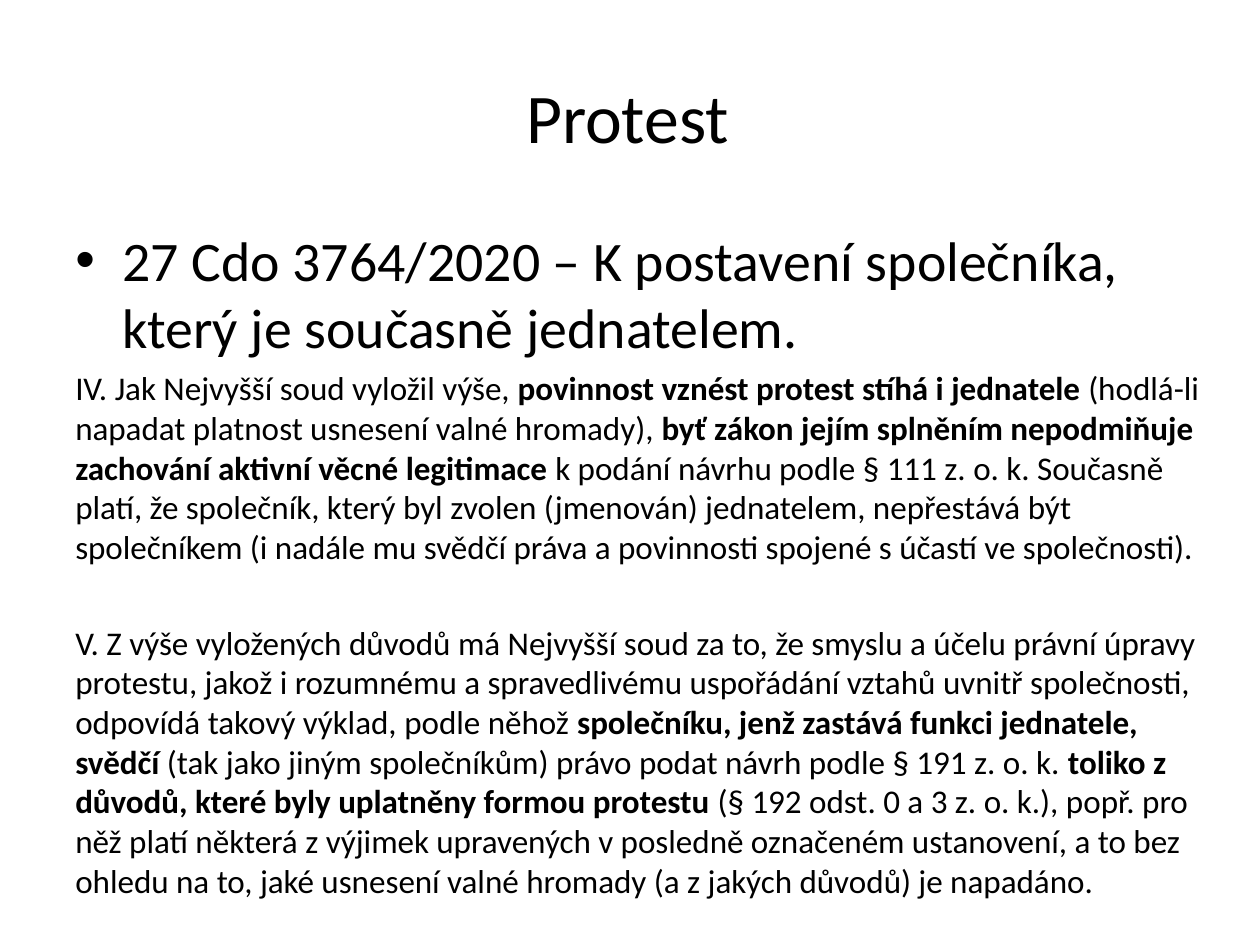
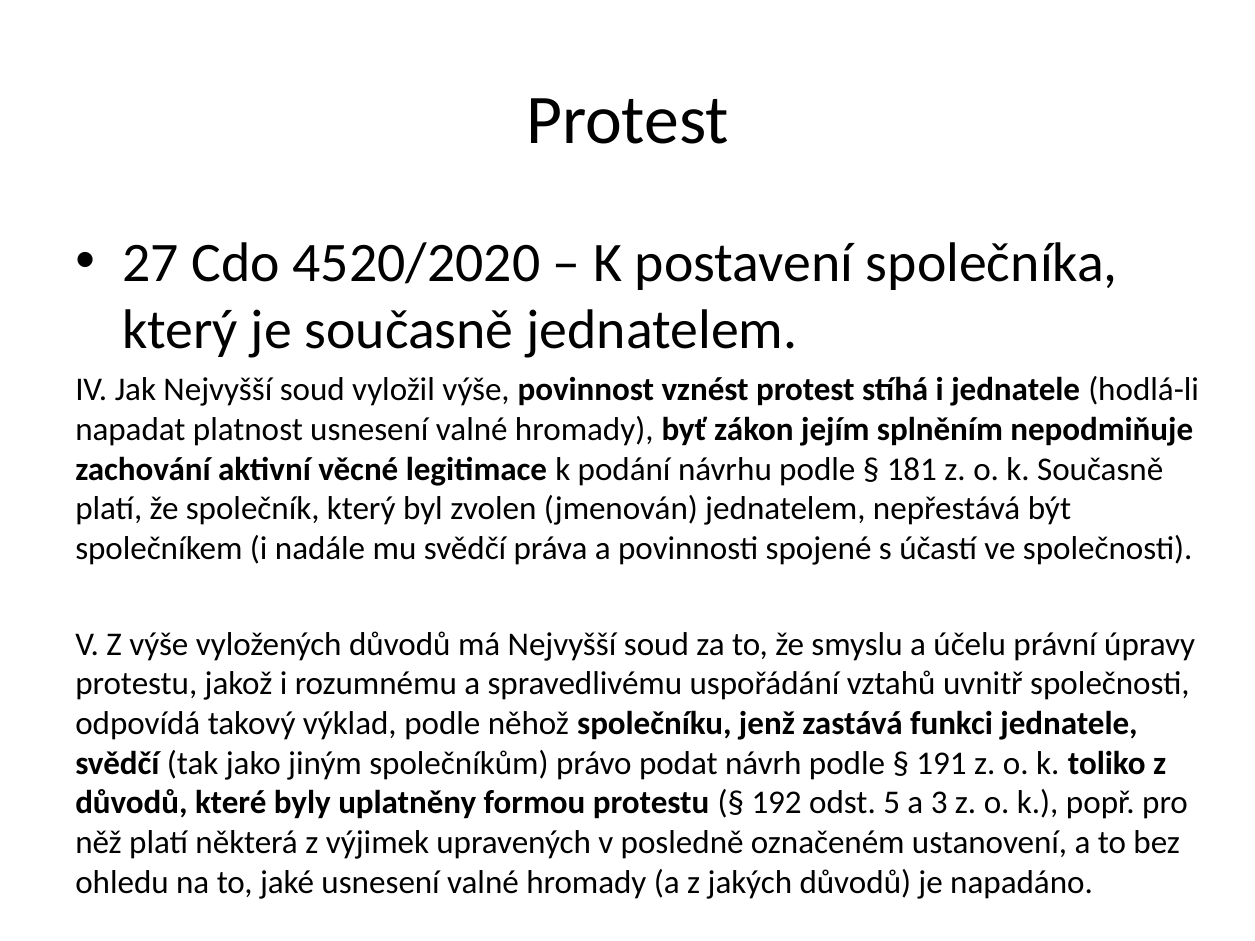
3764/2020: 3764/2020 -> 4520/2020
111: 111 -> 181
0: 0 -> 5
